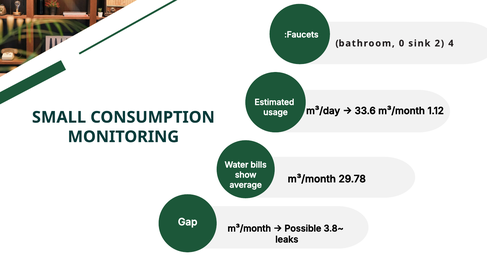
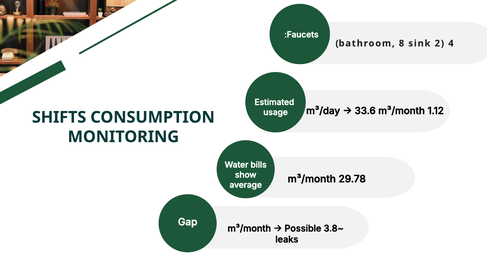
0: 0 -> 8
SMALL: SMALL -> SHIFTS
